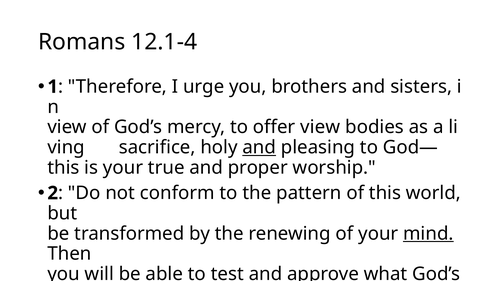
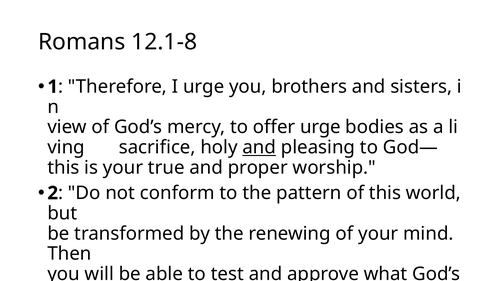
12.1-4: 12.1-4 -> 12.1-8
offer view: view -> urge
mind underline: present -> none
